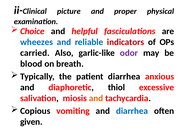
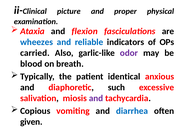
Choice: Choice -> Ataxia
helpful: helpful -> flexion
indicators colour: red -> black
patient diarrhea: diarrhea -> identical
thiol: thiol -> such
and at (96, 99) colour: orange -> purple
